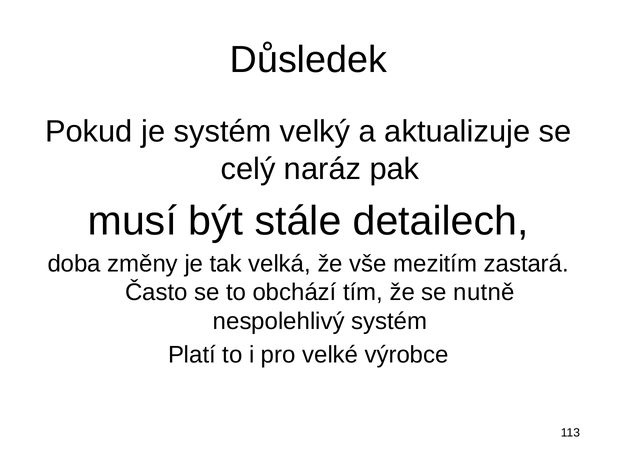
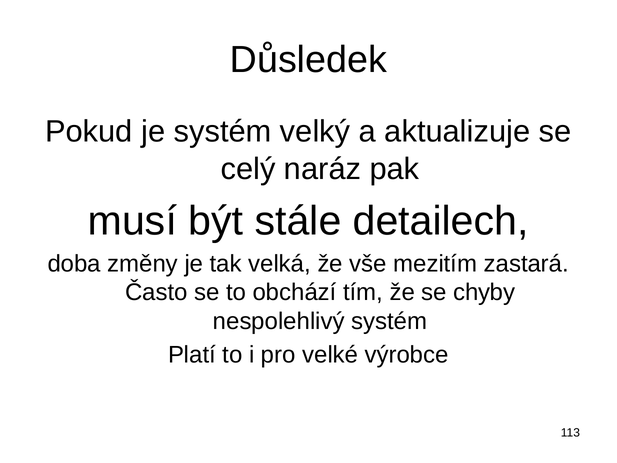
nutně: nutně -> chyby
